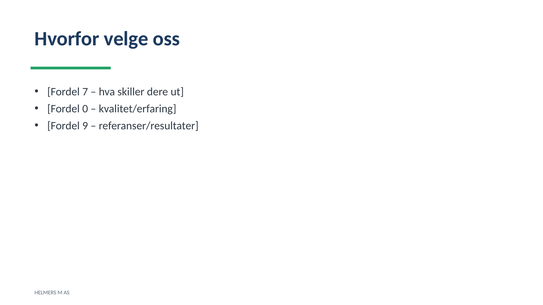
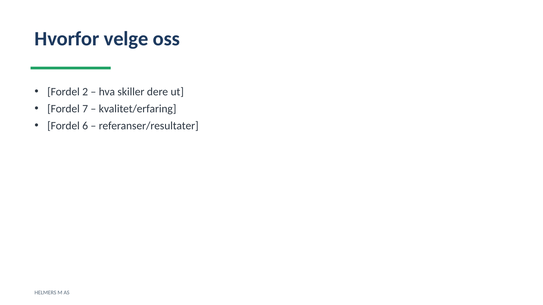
7: 7 -> 2
0: 0 -> 7
9: 9 -> 6
